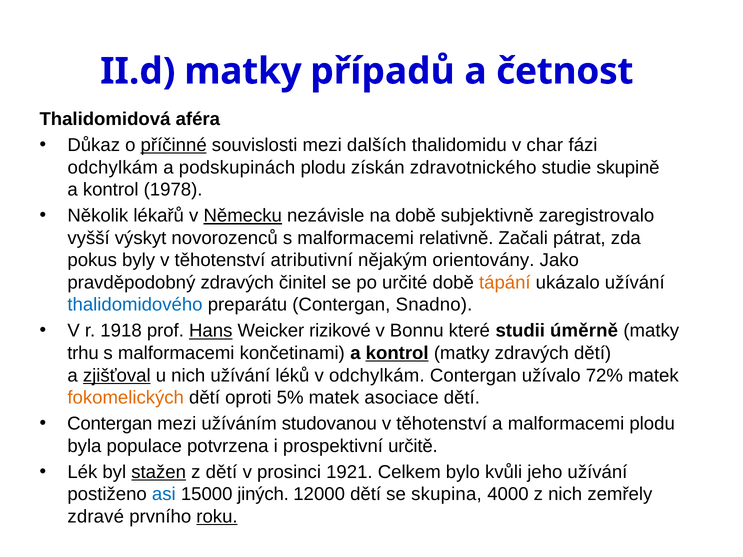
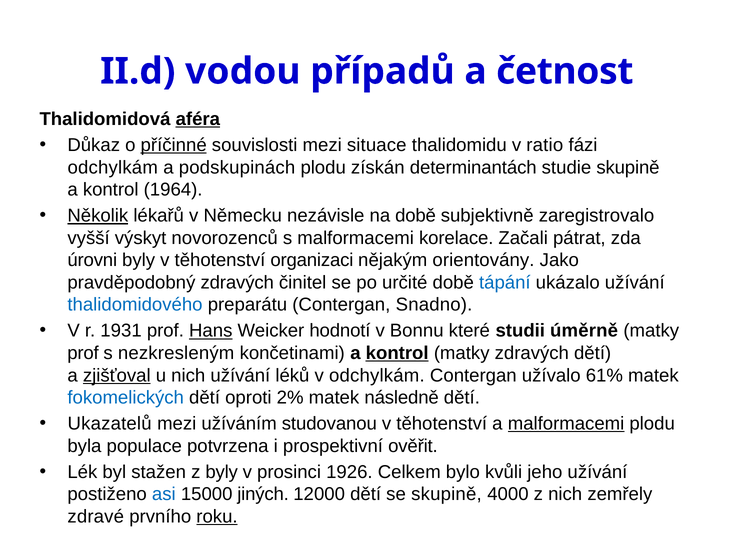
II.d matky: matky -> vodou
aféra underline: none -> present
dalších: dalších -> situace
char: char -> ratio
zdravotnického: zdravotnického -> determinantách
1978: 1978 -> 1964
Několik underline: none -> present
Německu underline: present -> none
relativně: relativně -> korelace
pokus: pokus -> úrovni
atributivní: atributivní -> organizaci
tápání colour: orange -> blue
1918: 1918 -> 1931
rizikové: rizikové -> hodnotí
trhu at (83, 353): trhu -> prof
malformacemi at (176, 353): malformacemi -> nezkresleným
72%: 72% -> 61%
fokomelických colour: orange -> blue
5%: 5% -> 2%
asociace: asociace -> následně
Contergan at (110, 424): Contergan -> Ukazatelů
malformacemi at (566, 424) underline: none -> present
určitě: určitě -> ověřit
stažen underline: present -> none
z dětí: dětí -> byly
1921: 1921 -> 1926
se skupina: skupina -> skupině
